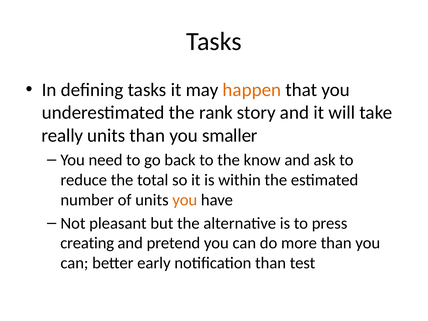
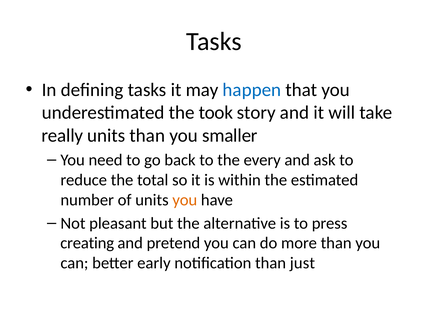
happen colour: orange -> blue
rank: rank -> took
know: know -> every
test: test -> just
